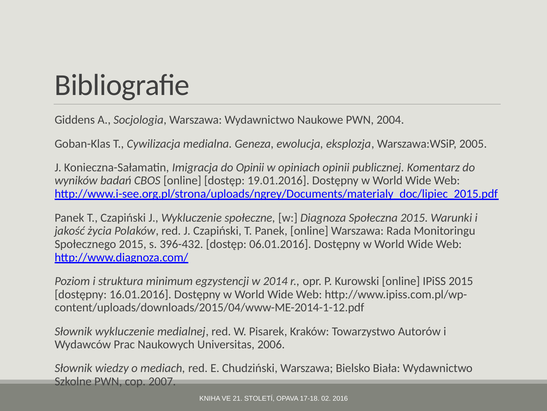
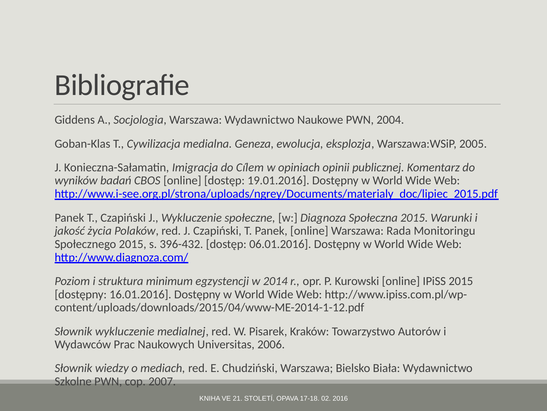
do Opinii: Opinii -> Cílem
